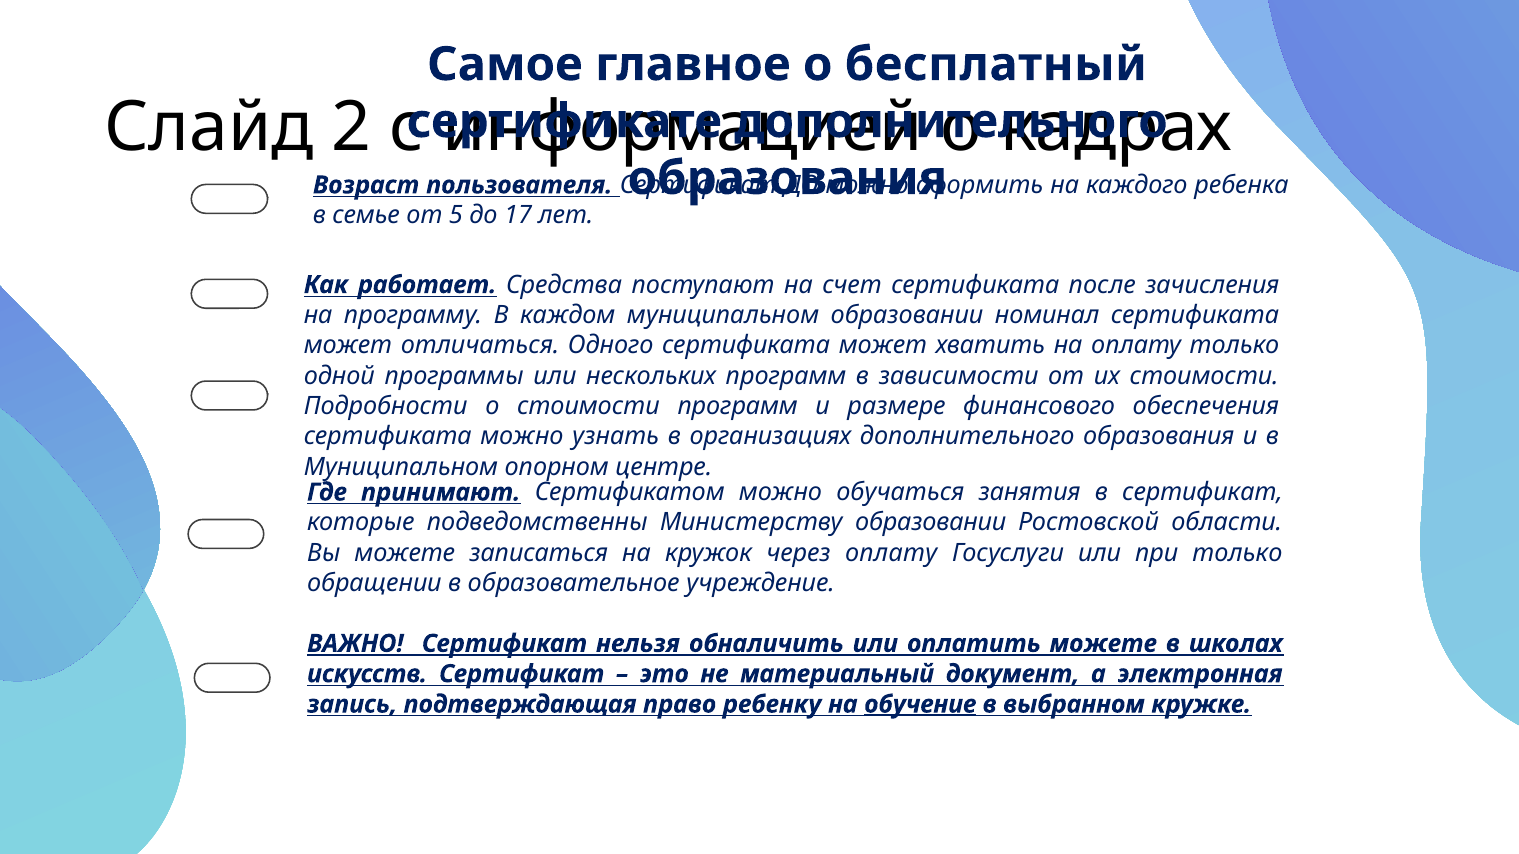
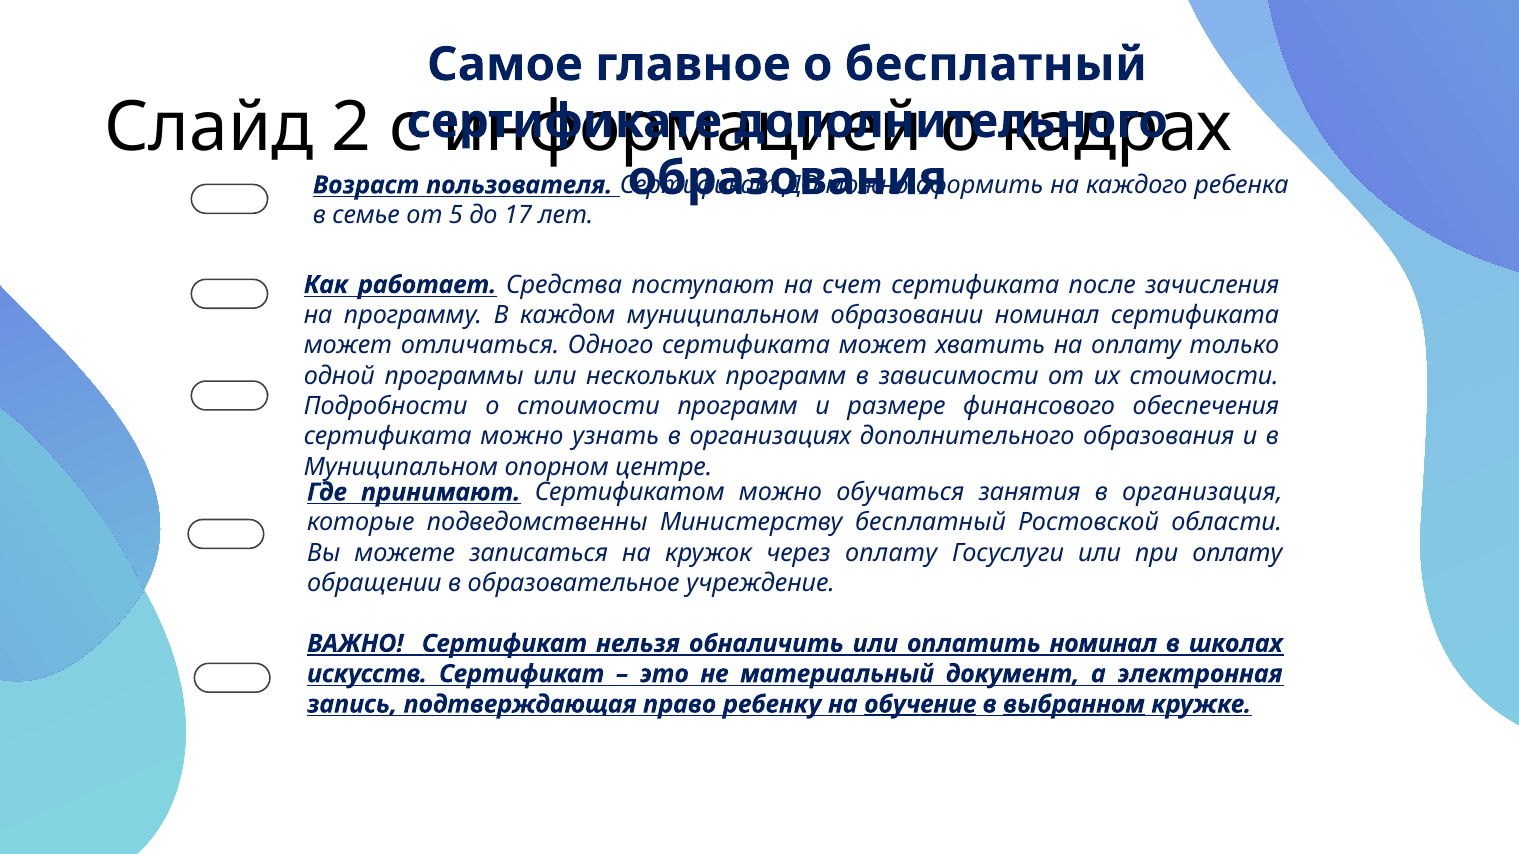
в сертификат: сертификат -> организация
образовании at (931, 523): образовании -> бесплатный
при только: только -> оплату
оплатить можете: можете -> номинал
выбранном underline: none -> present
